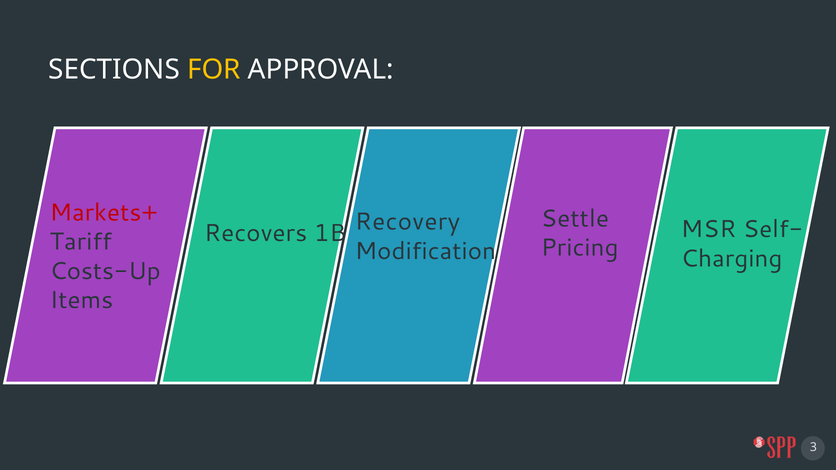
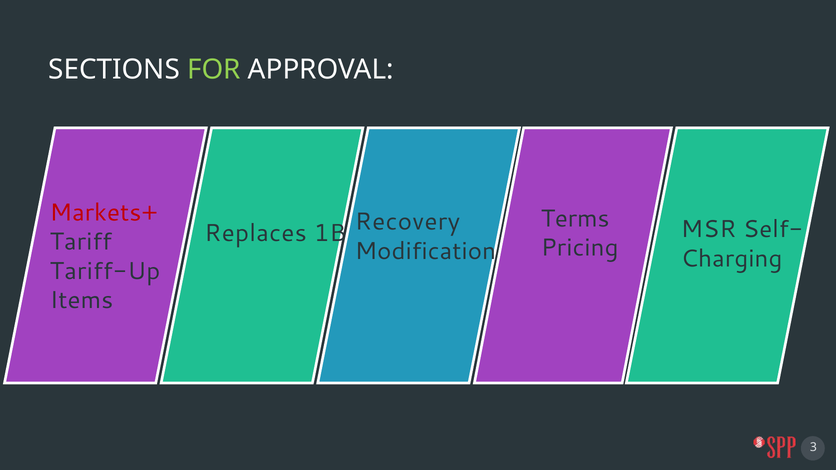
FOR colour: yellow -> light green
Settle: Settle -> Terms
Recovers: Recovers -> Replaces
Costs-Up: Costs-Up -> Tariff-Up
